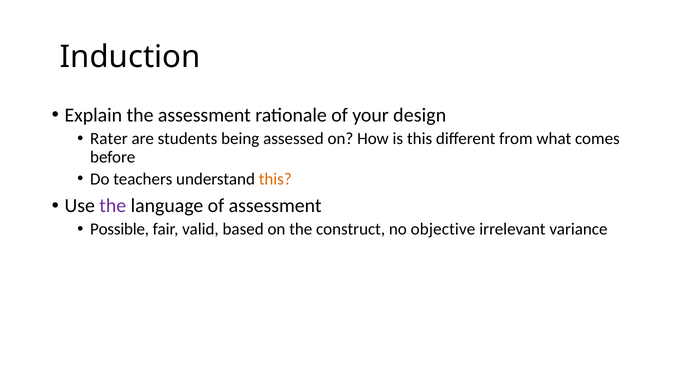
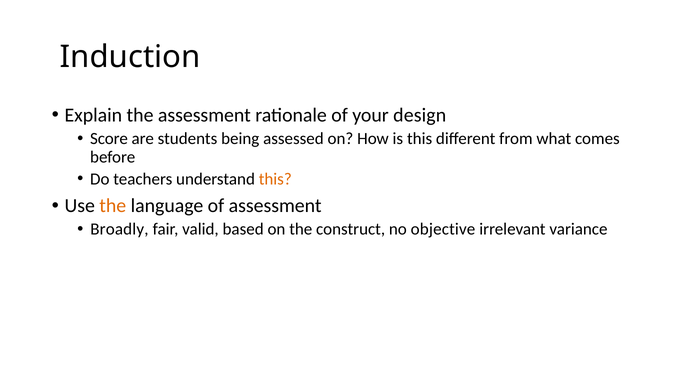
Rater: Rater -> Score
the at (113, 206) colour: purple -> orange
Possible: Possible -> Broadly
